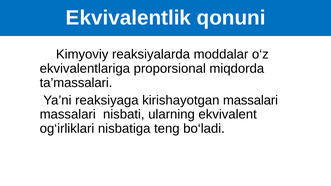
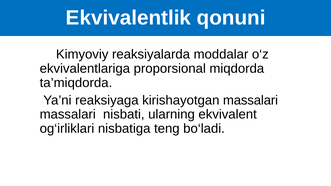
ta’massalari: ta’massalari -> ta’miqdorda
